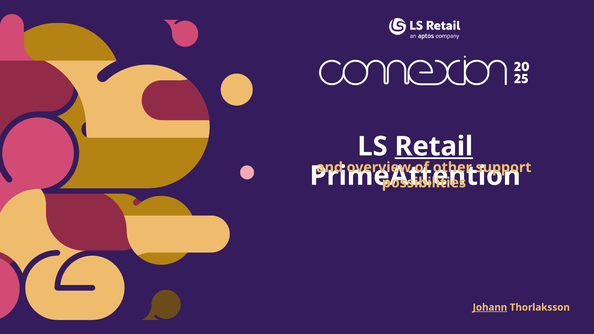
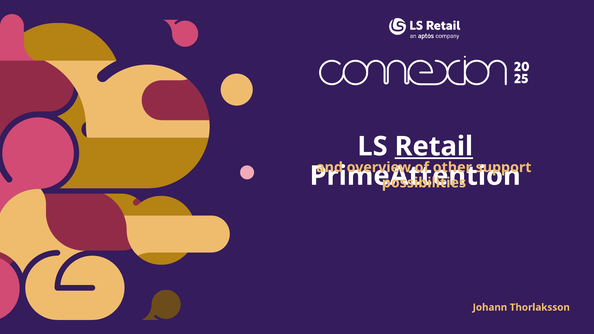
Johann underline: present -> none
